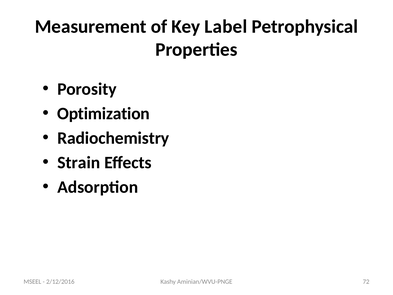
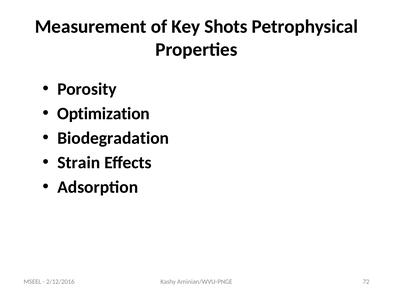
Label: Label -> Shots
Radiochemistry: Radiochemistry -> Biodegradation
